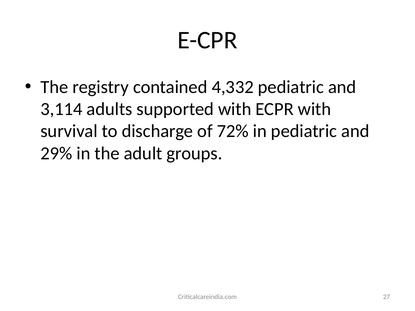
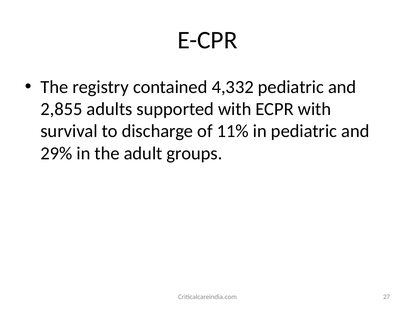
3,114: 3,114 -> 2,855
72%: 72% -> 11%
